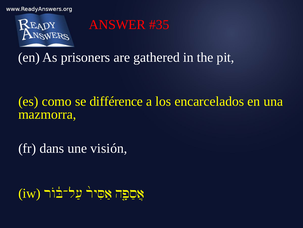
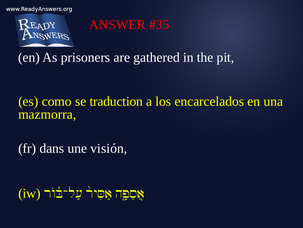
différence: différence -> traduction
